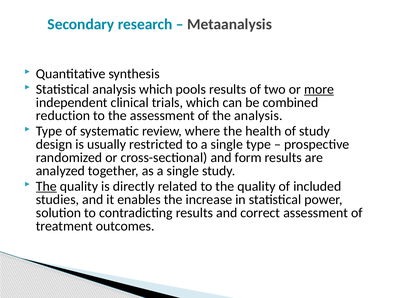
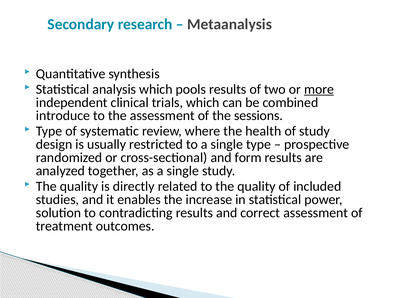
reduction: reduction -> introduce
the analysis: analysis -> sessions
The at (46, 187) underline: present -> none
